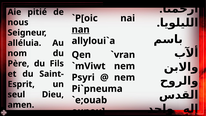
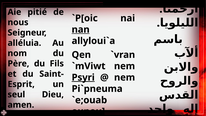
Psyri underline: none -> present
